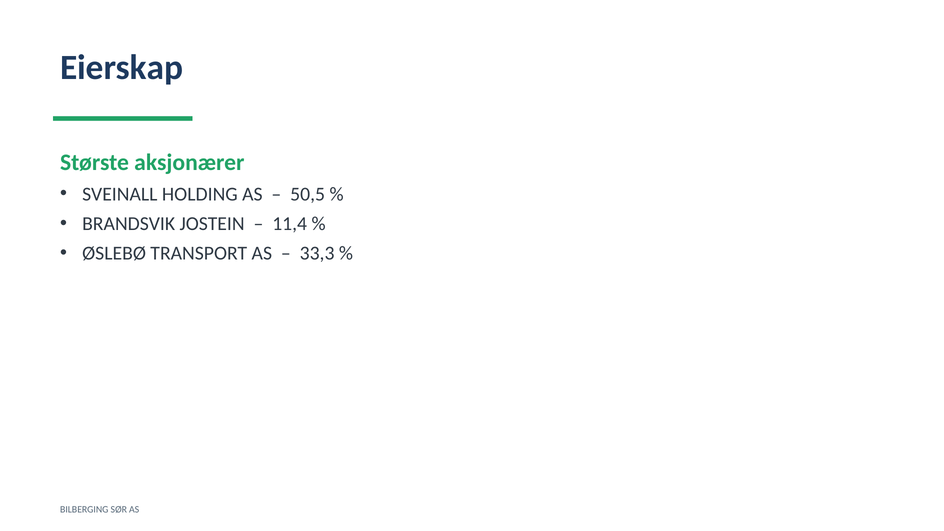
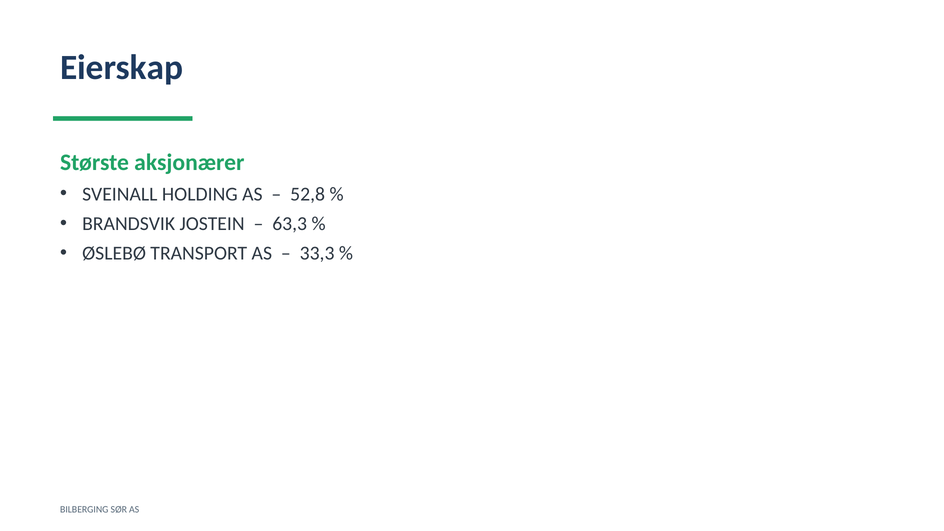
50,5: 50,5 -> 52,8
11,4: 11,4 -> 63,3
